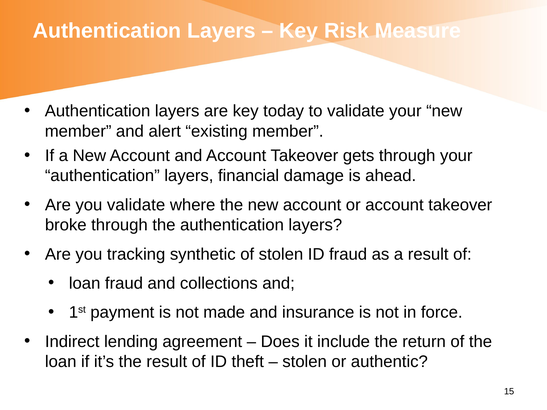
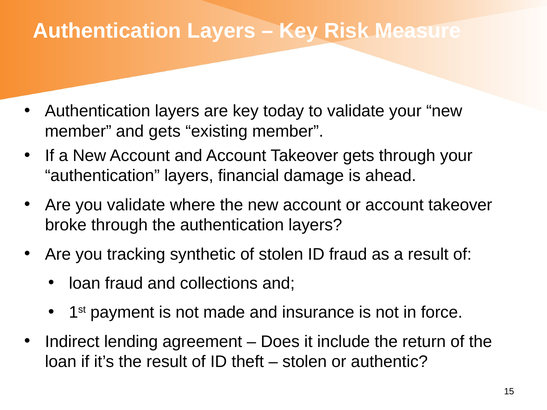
and alert: alert -> gets
